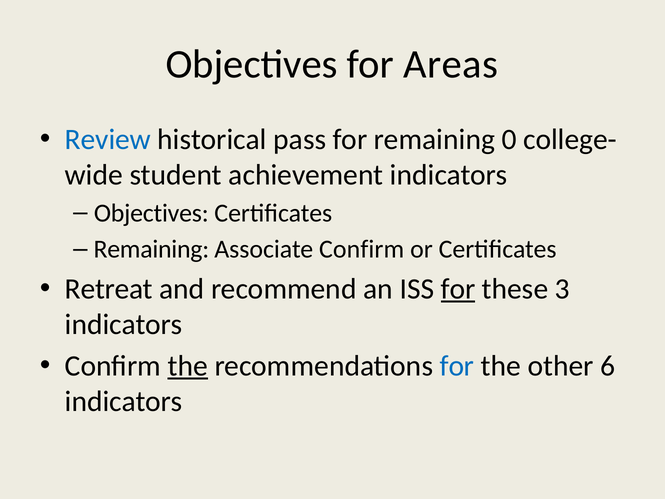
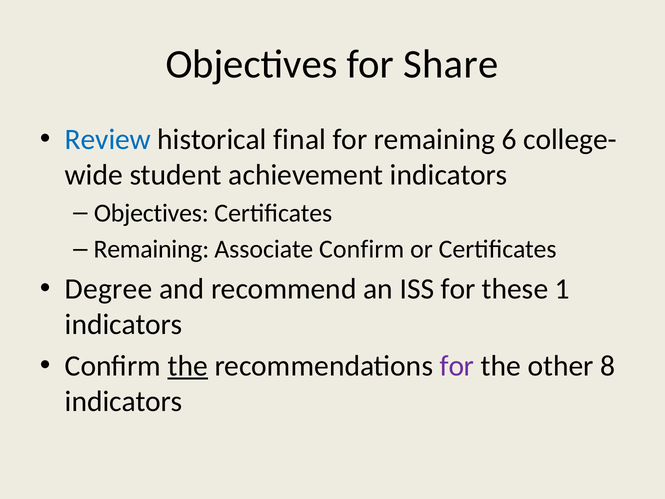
Areas: Areas -> Share
pass: pass -> final
0: 0 -> 6
Retreat: Retreat -> Degree
for at (458, 289) underline: present -> none
3: 3 -> 1
for at (457, 366) colour: blue -> purple
6: 6 -> 8
